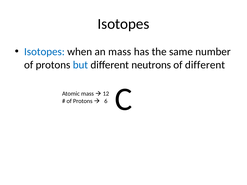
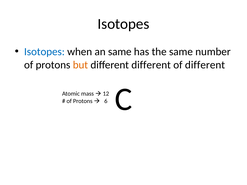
an mass: mass -> same
but colour: blue -> orange
different neutrons: neutrons -> different
